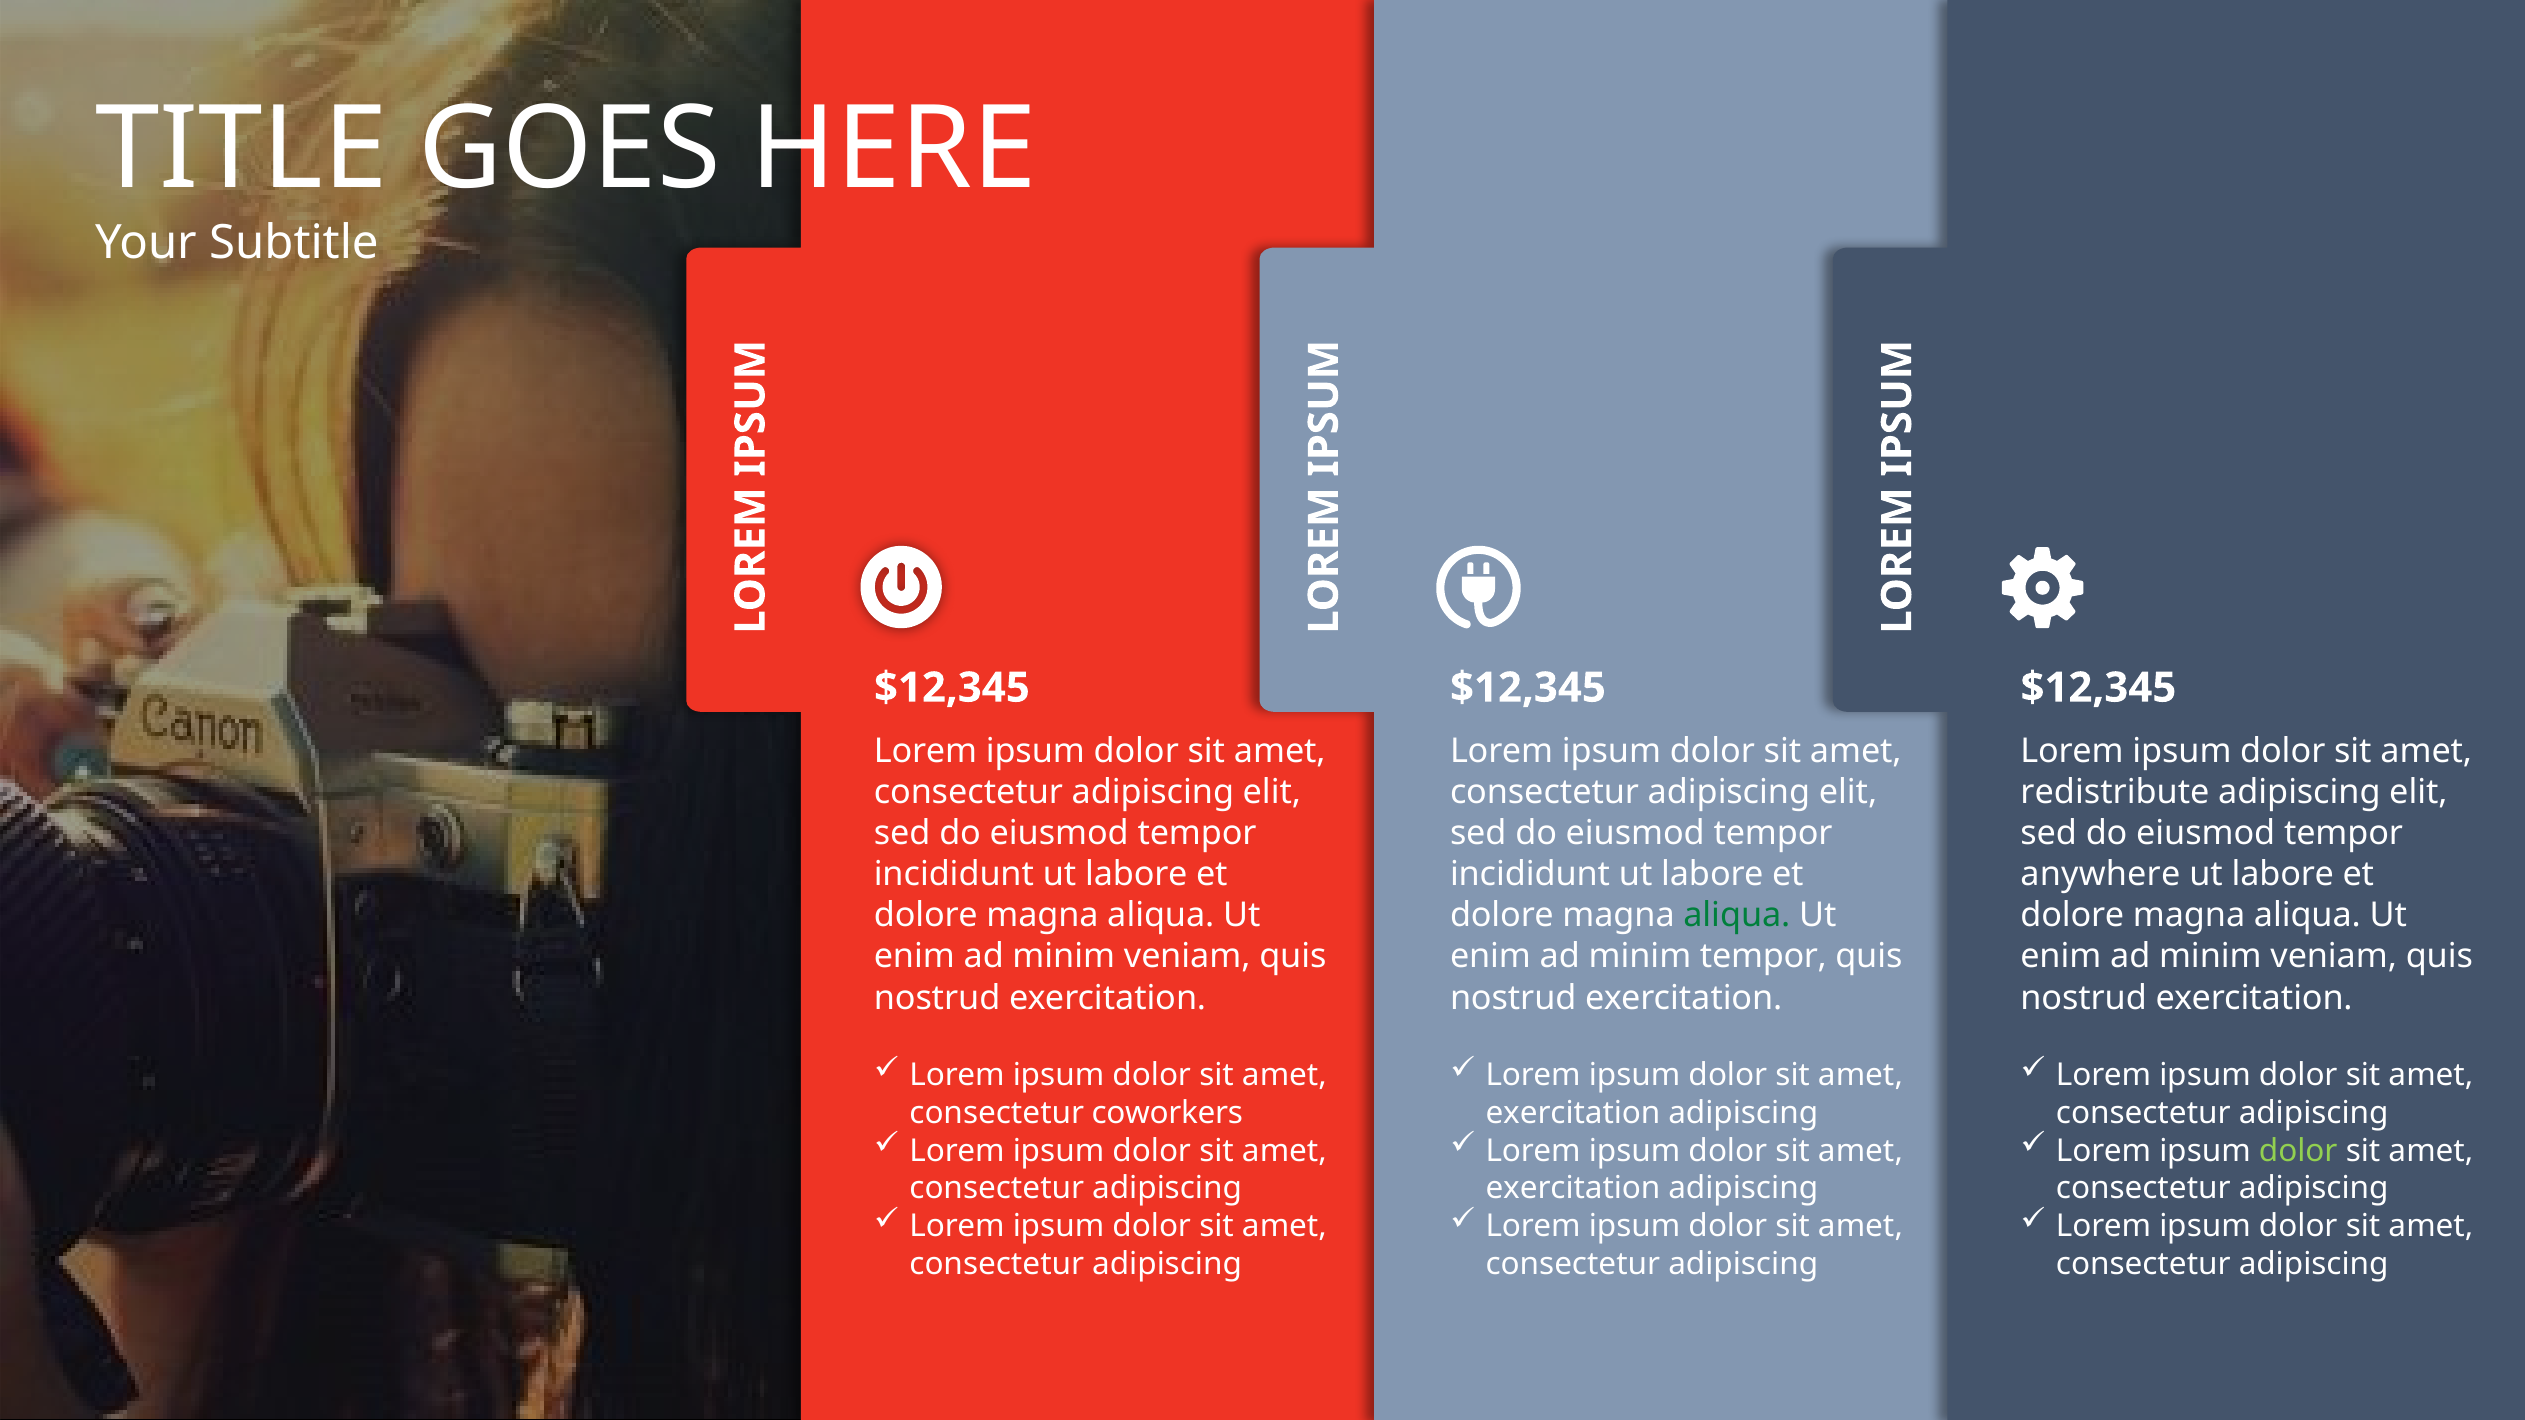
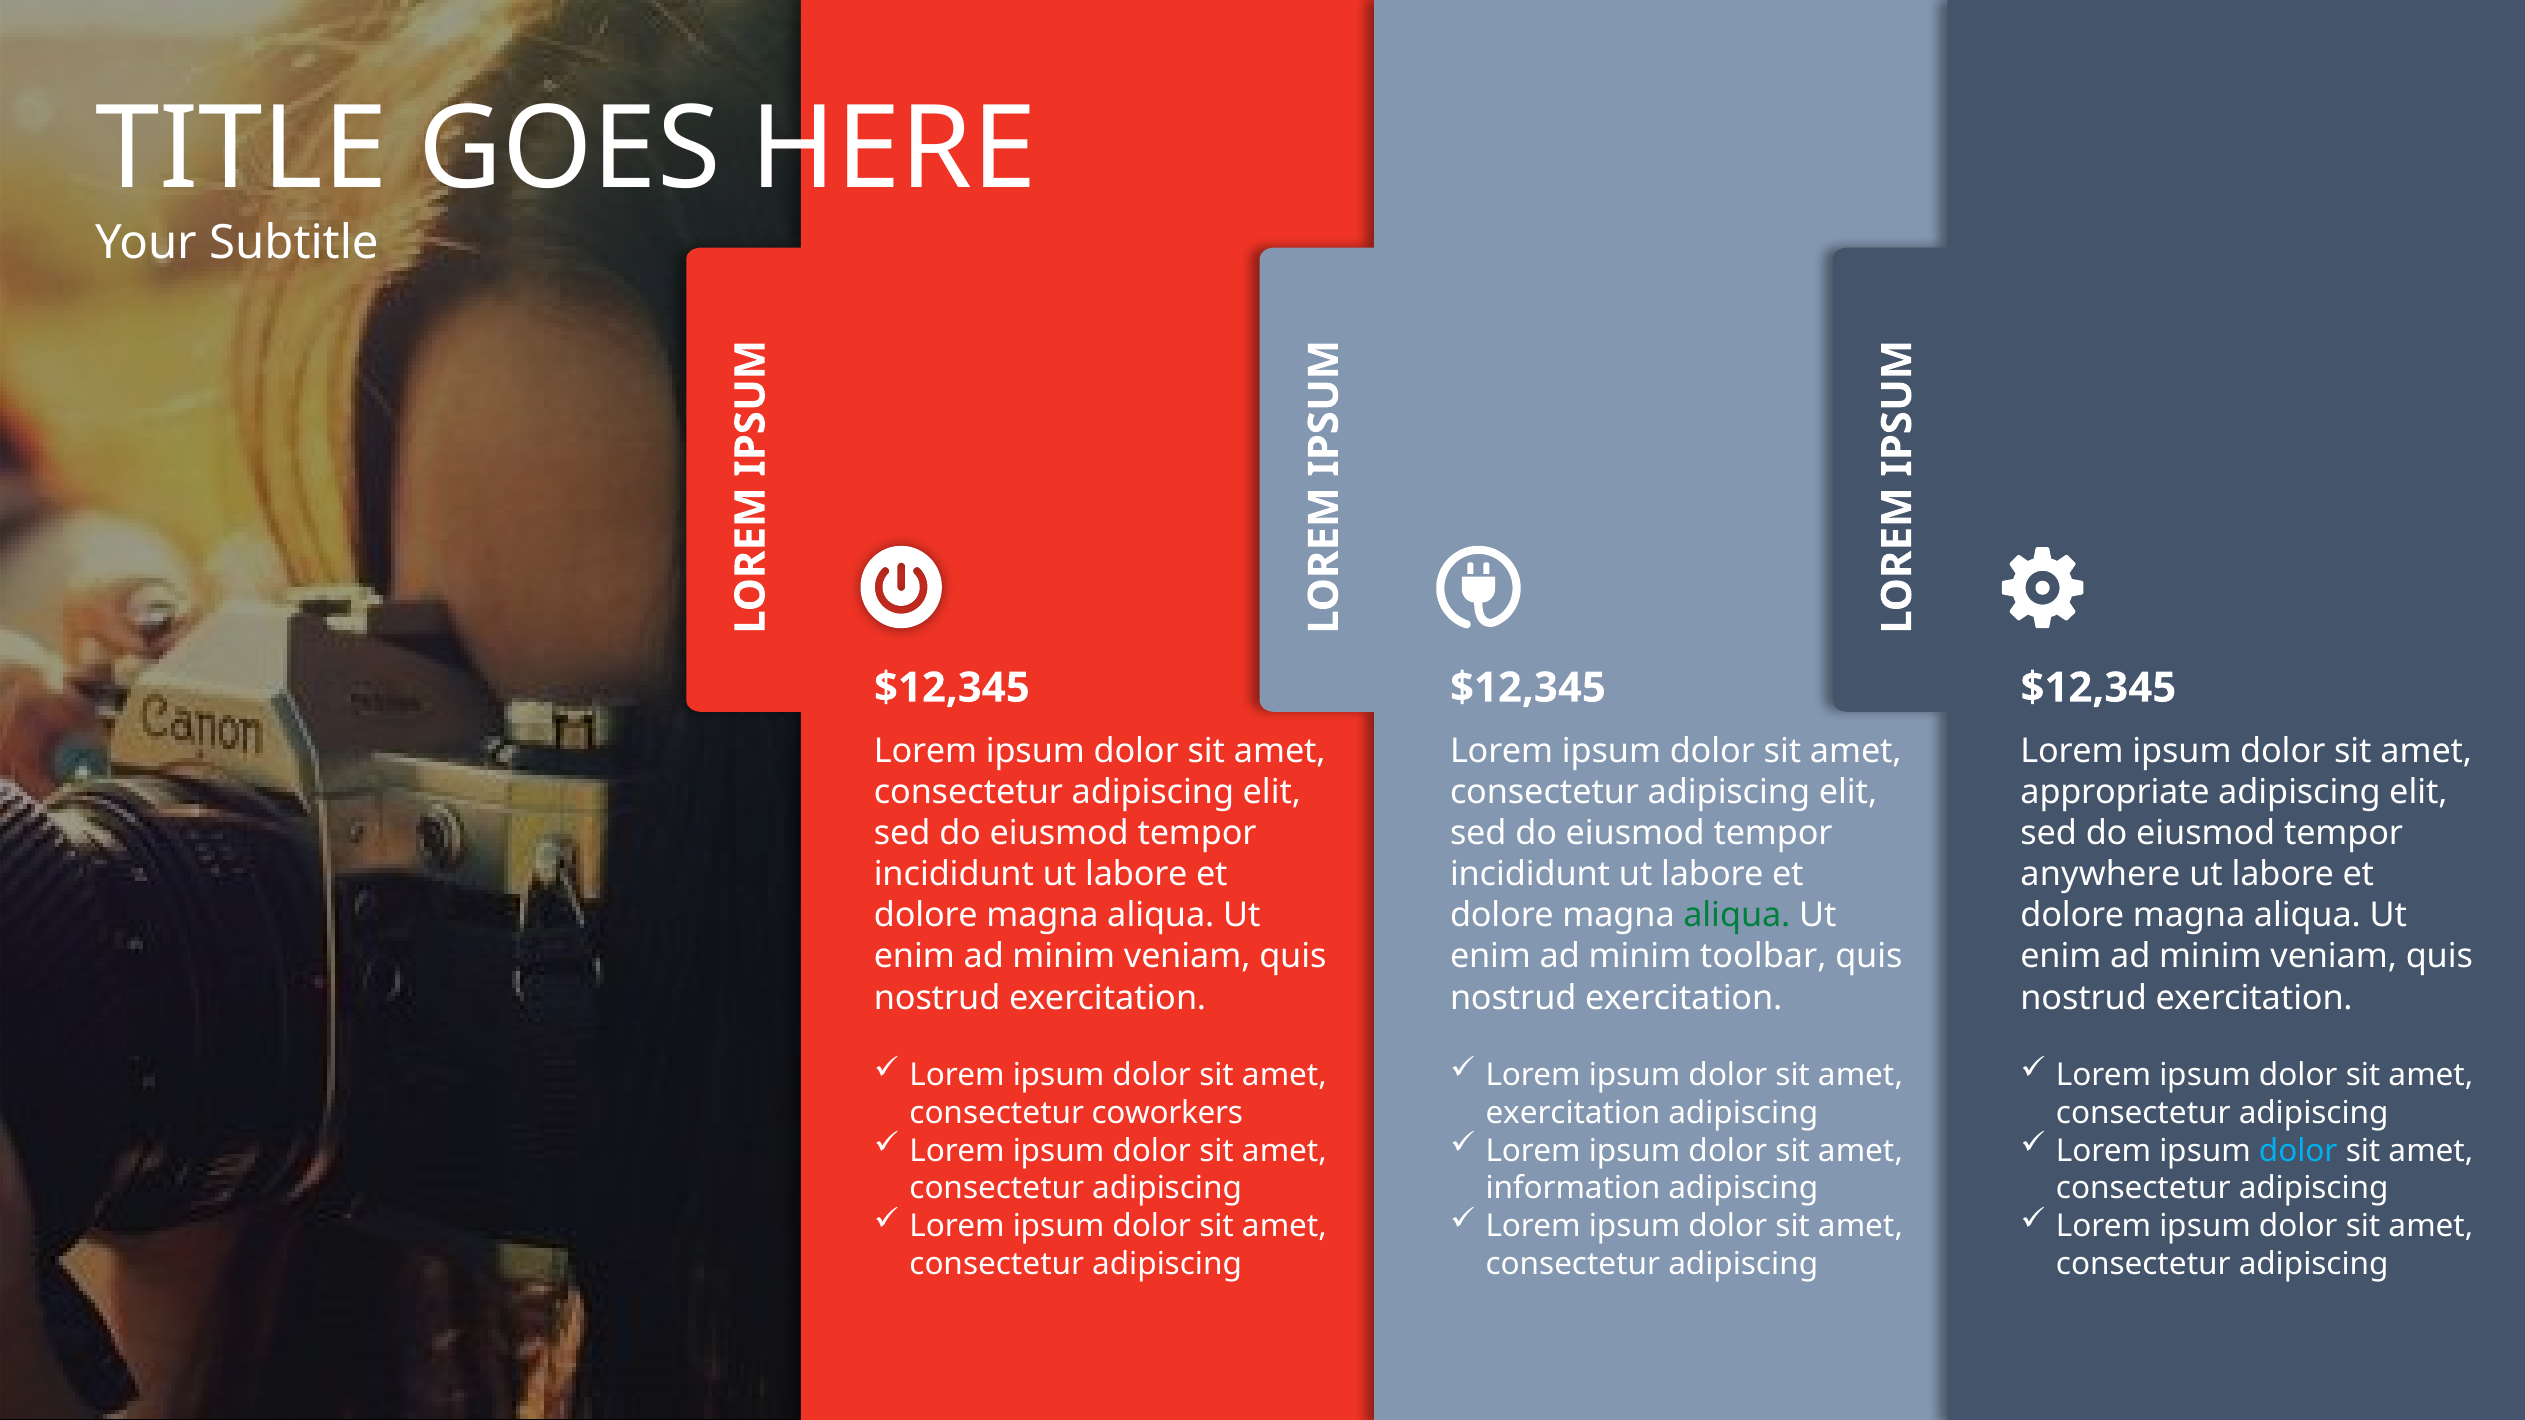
redistribute: redistribute -> appropriate
minim tempor: tempor -> toolbar
dolor at (2298, 1151) colour: light green -> light blue
exercitation at (1573, 1189): exercitation -> information
